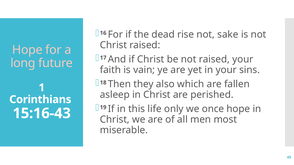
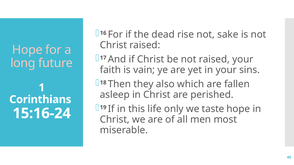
once: once -> taste
15:16-43: 15:16-43 -> 15:16-24
